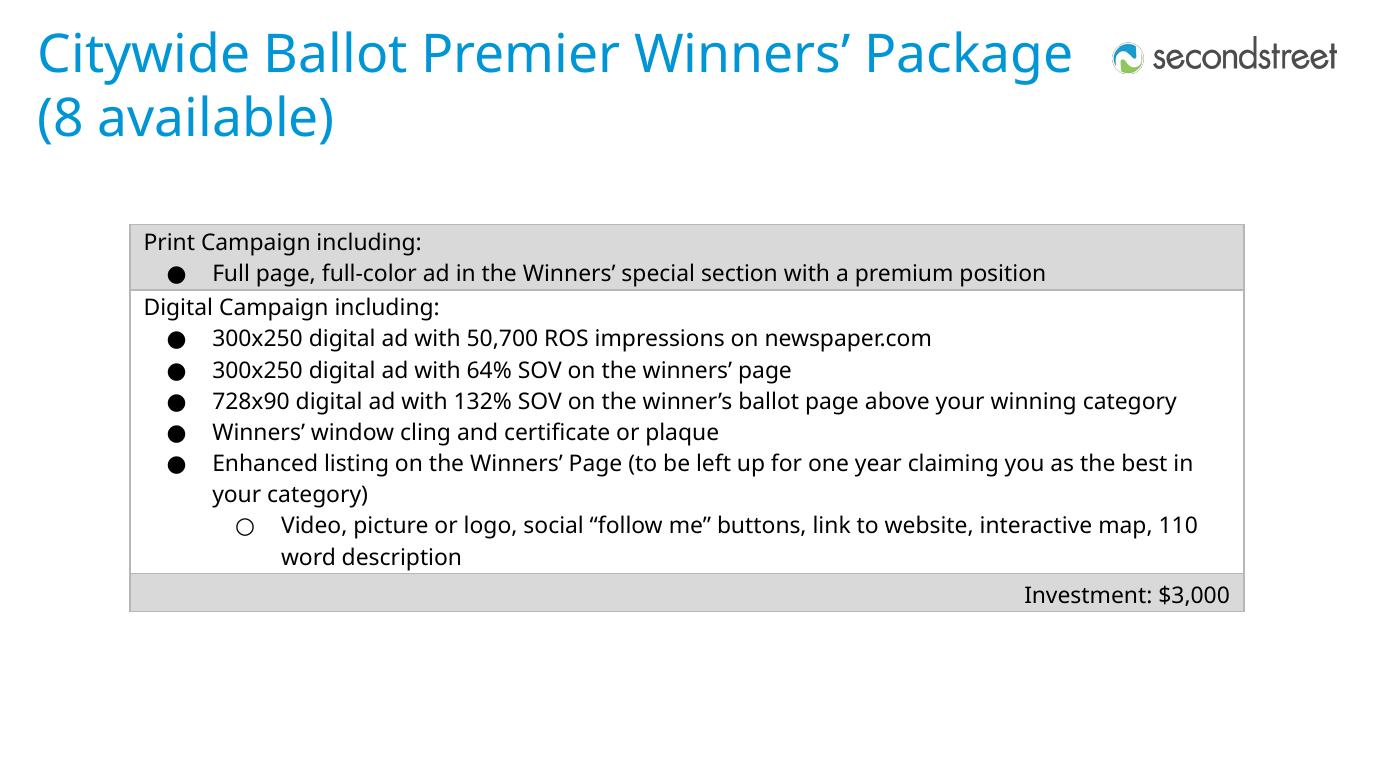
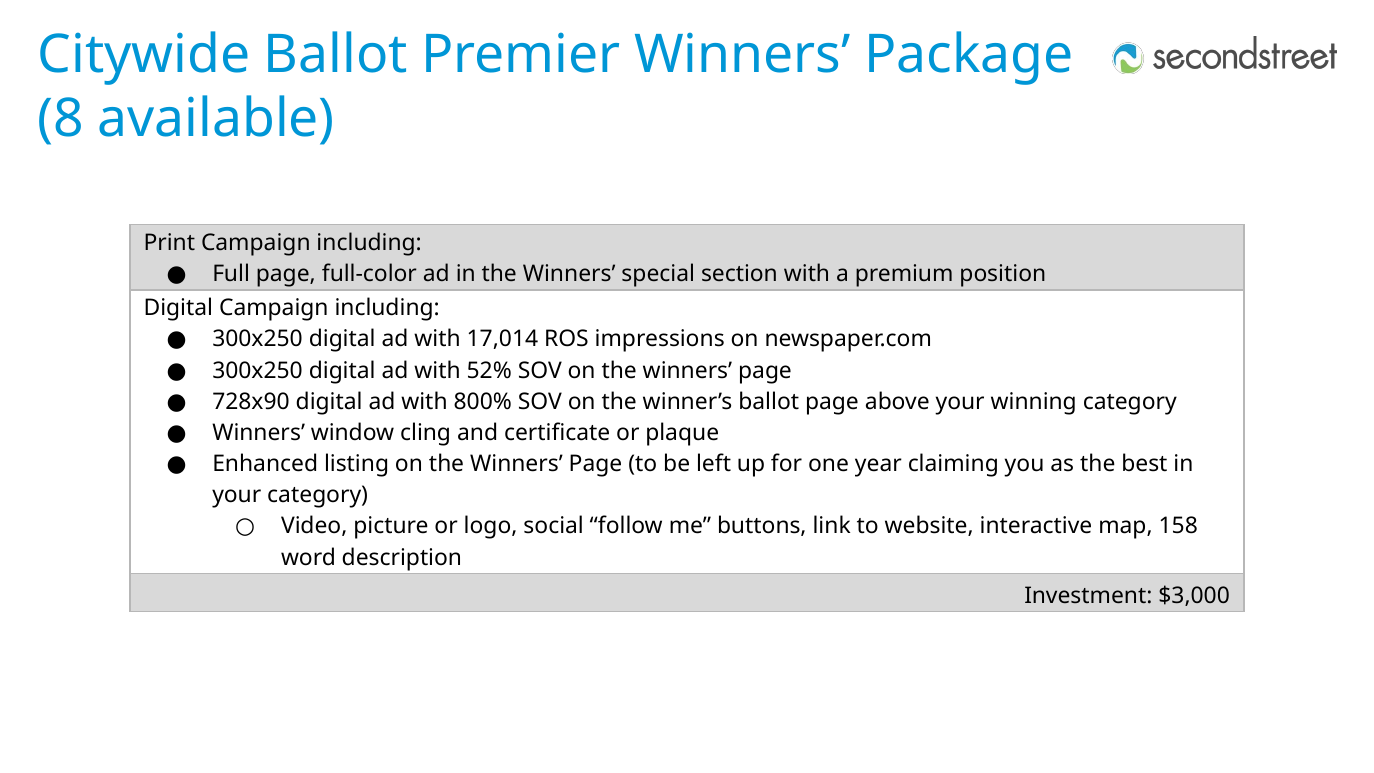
50,700: 50,700 -> 17,014
64%: 64% -> 52%
132%: 132% -> 800%
110: 110 -> 158
